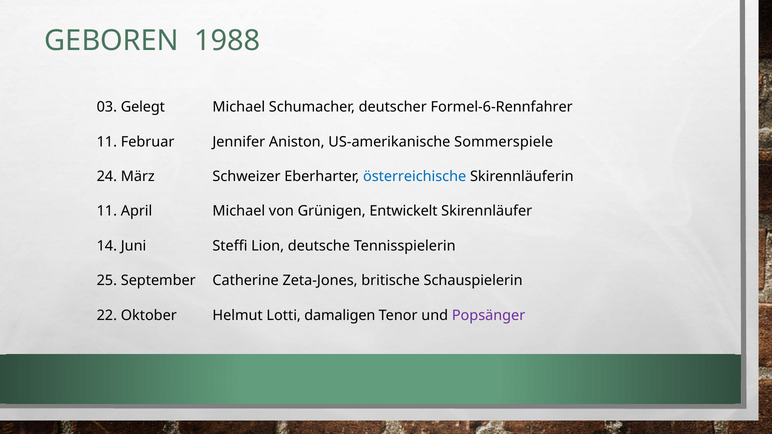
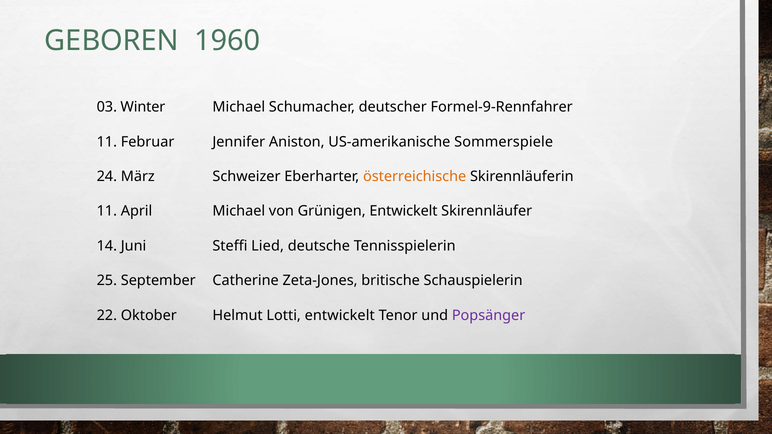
1988: 1988 -> 1960
Gelegt: Gelegt -> Winter
Formel-6-Rennfahrer: Formel-6-Rennfahrer -> Formel-9-Rennfahrer
österreichische colour: blue -> orange
Lion: Lion -> Lied
Lotti damaligen: damaligen -> entwickelt
